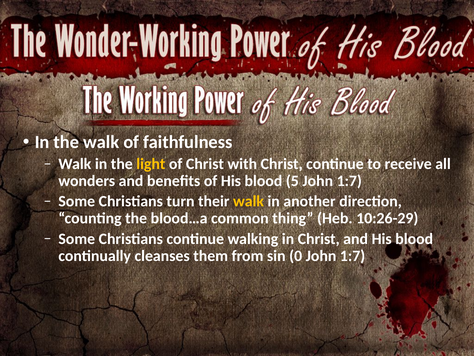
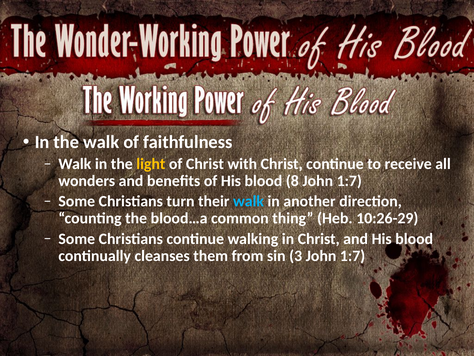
5: 5 -> 8
walk at (248, 201) colour: yellow -> light blue
0: 0 -> 3
